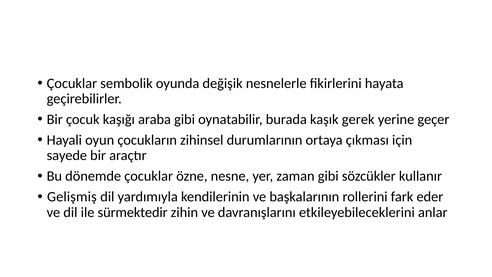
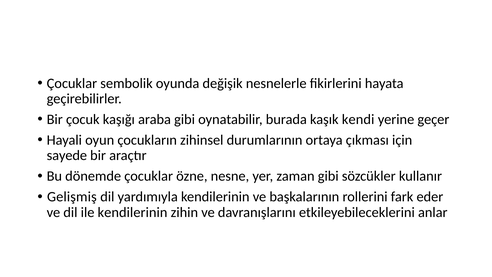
gerek: gerek -> kendi
ile sürmektedir: sürmektedir -> kendilerinin
